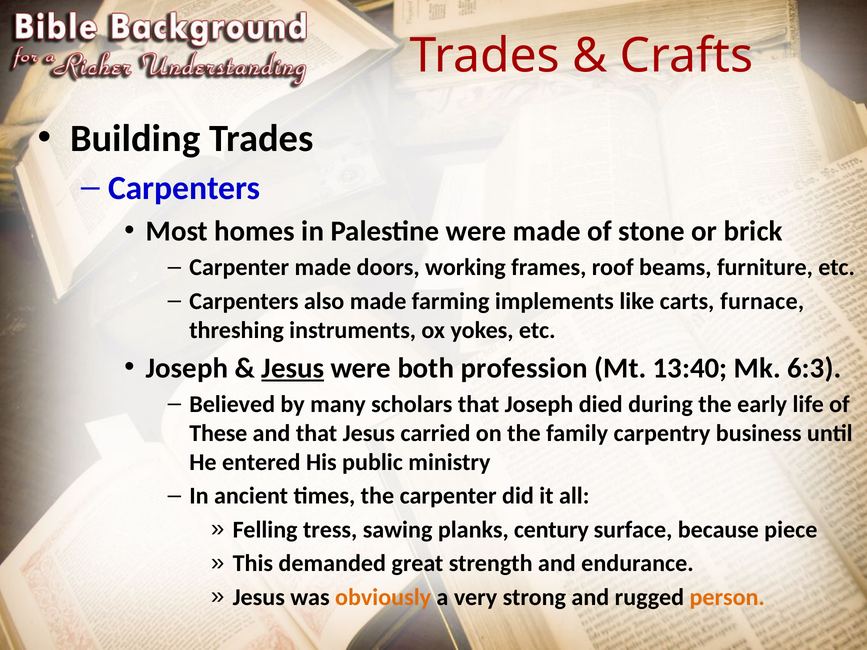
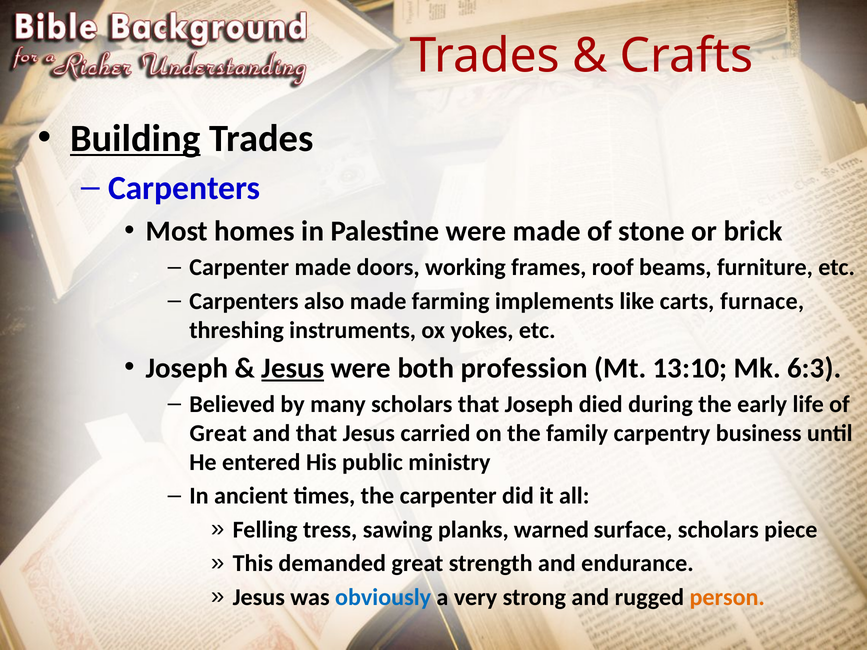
Building underline: none -> present
13:40: 13:40 -> 13:10
These at (218, 433): These -> Great
century: century -> warned
surface because: because -> scholars
obviously colour: orange -> blue
